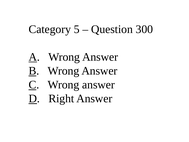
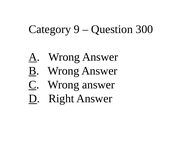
5: 5 -> 9
